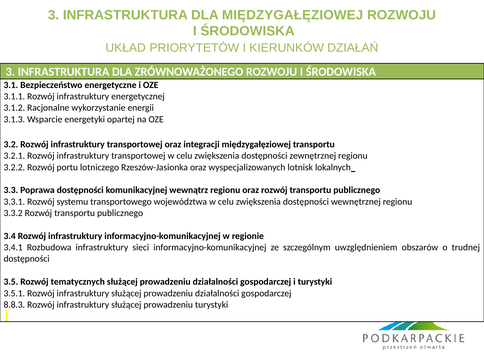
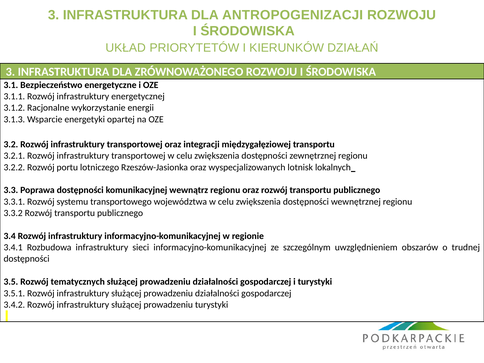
DLA MIĘDZYGAŁĘZIOWEJ: MIĘDZYGAŁĘZIOWEJ -> ANTROPOGENIZACJI
8.8.3: 8.8.3 -> 3.4.2
